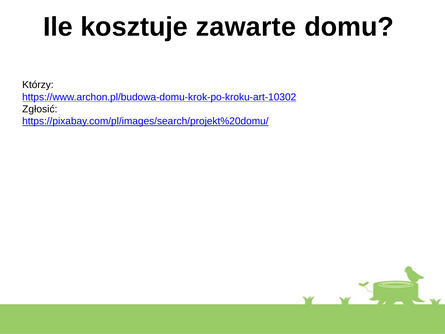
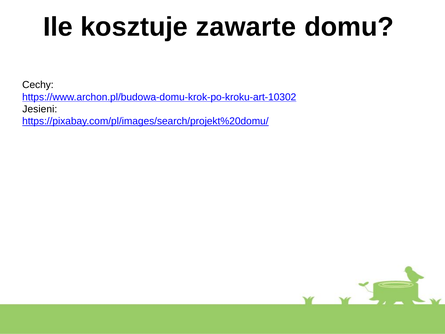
Którzy: Którzy -> Cechy
Zgłosić: Zgłosić -> Jesieni
